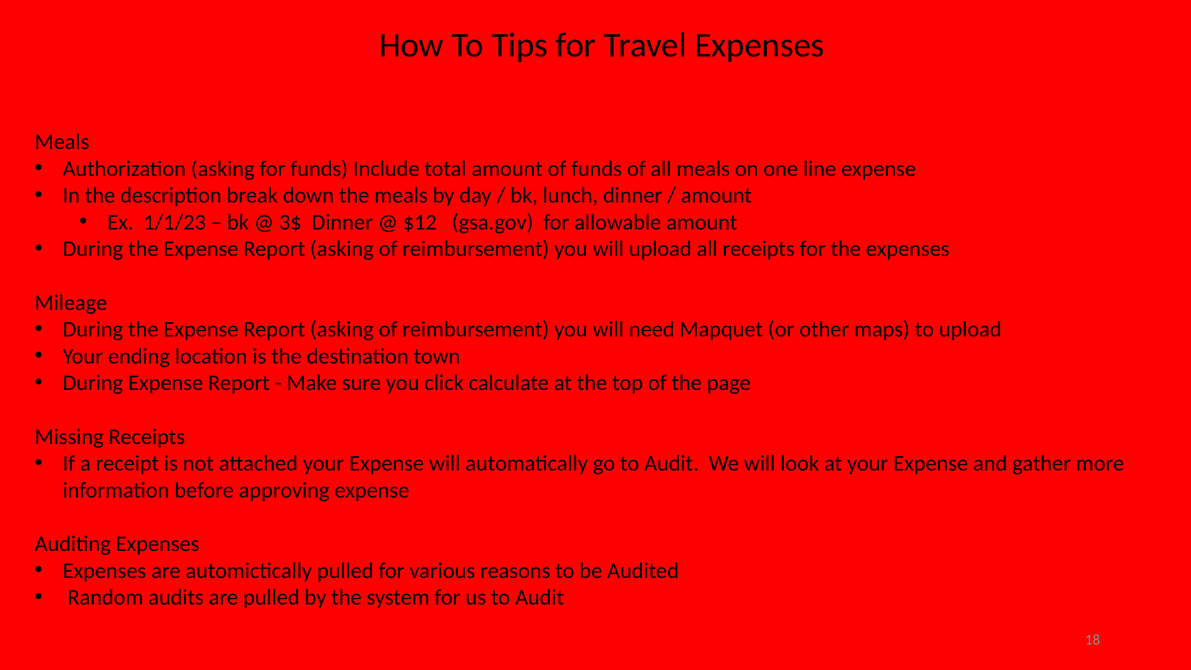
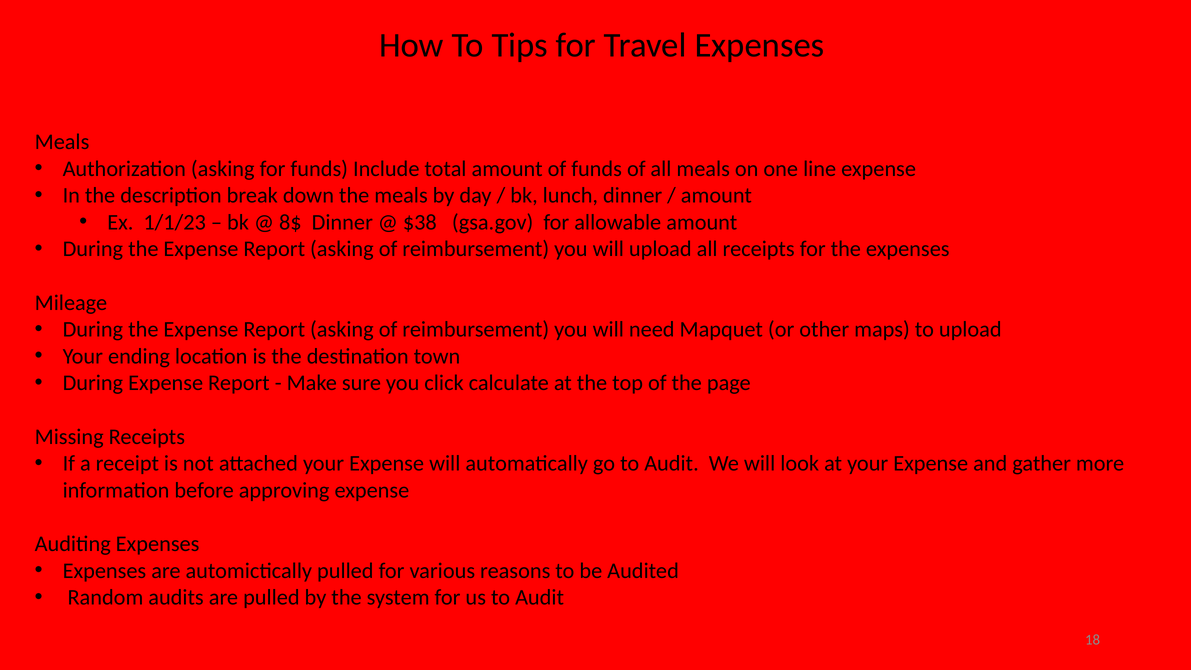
3$: 3$ -> 8$
$12: $12 -> $38
